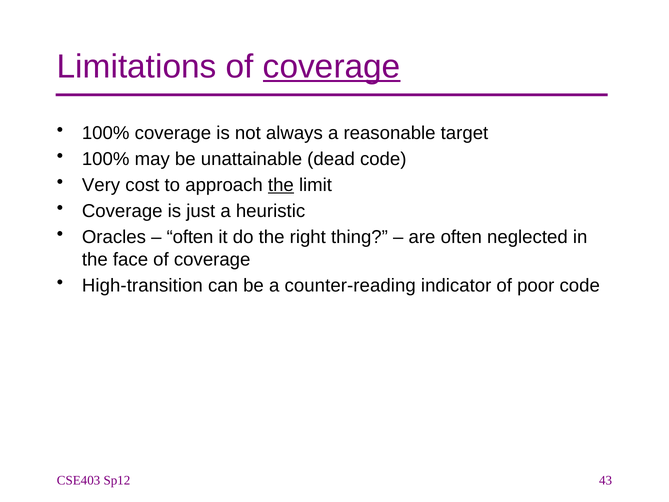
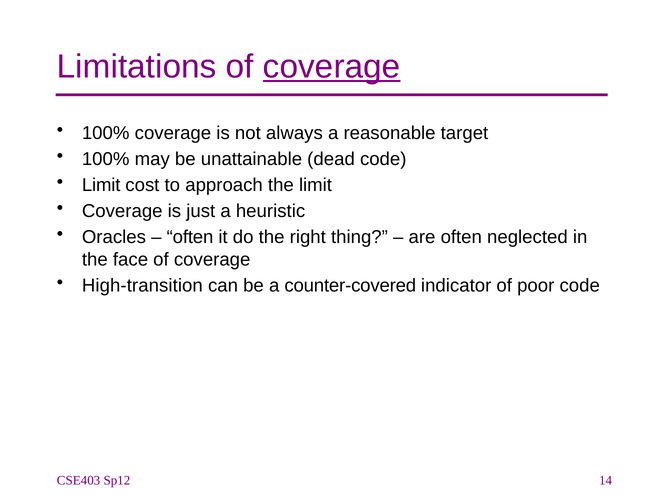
Very at (101, 185): Very -> Limit
the at (281, 185) underline: present -> none
counter-reading: counter-reading -> counter-covered
43: 43 -> 14
